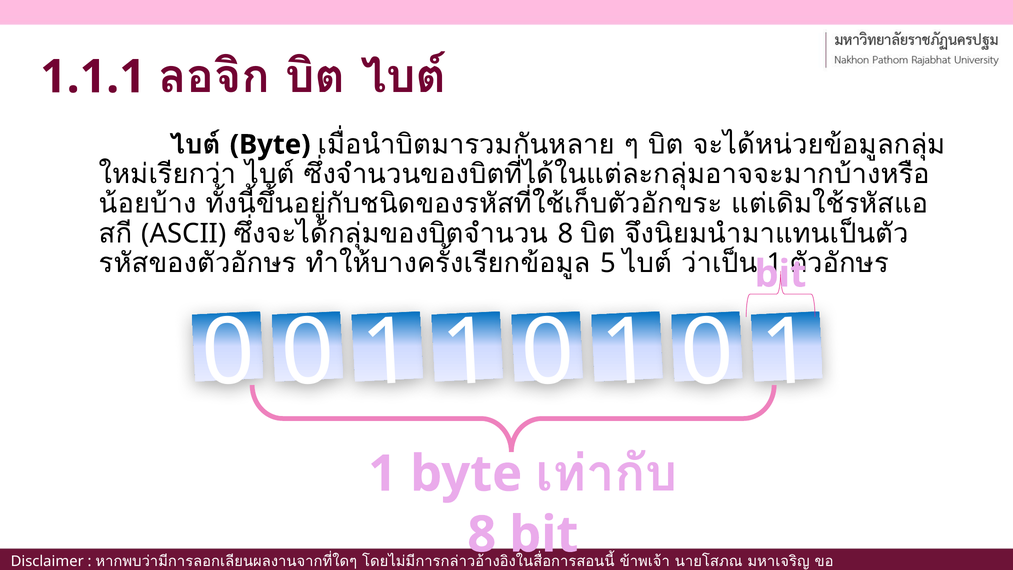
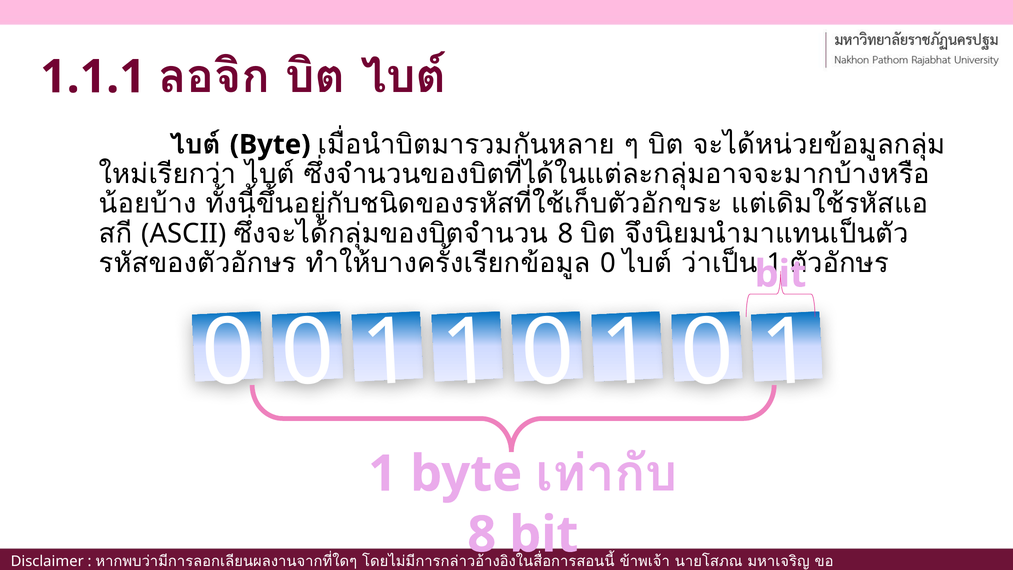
5: 5 -> 0
